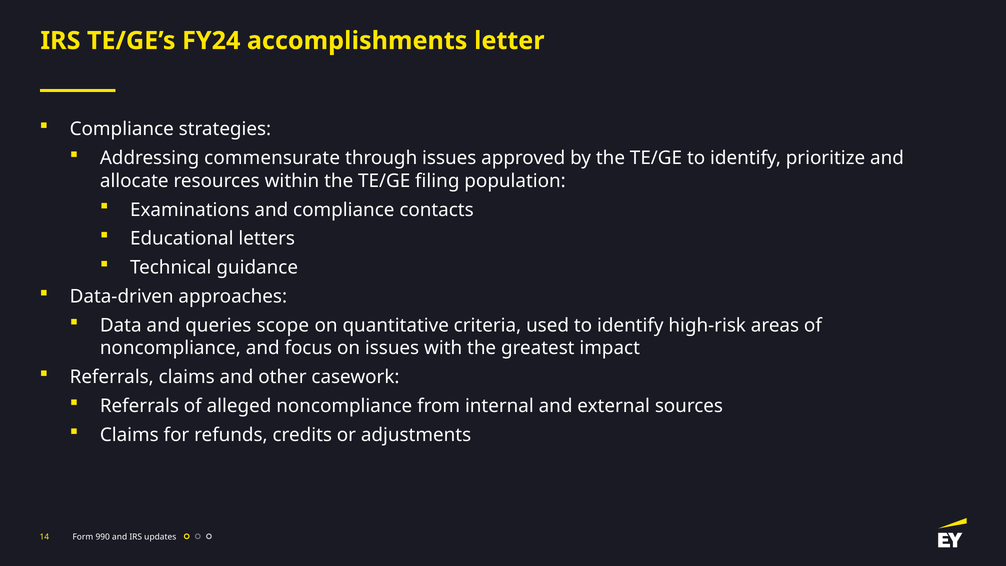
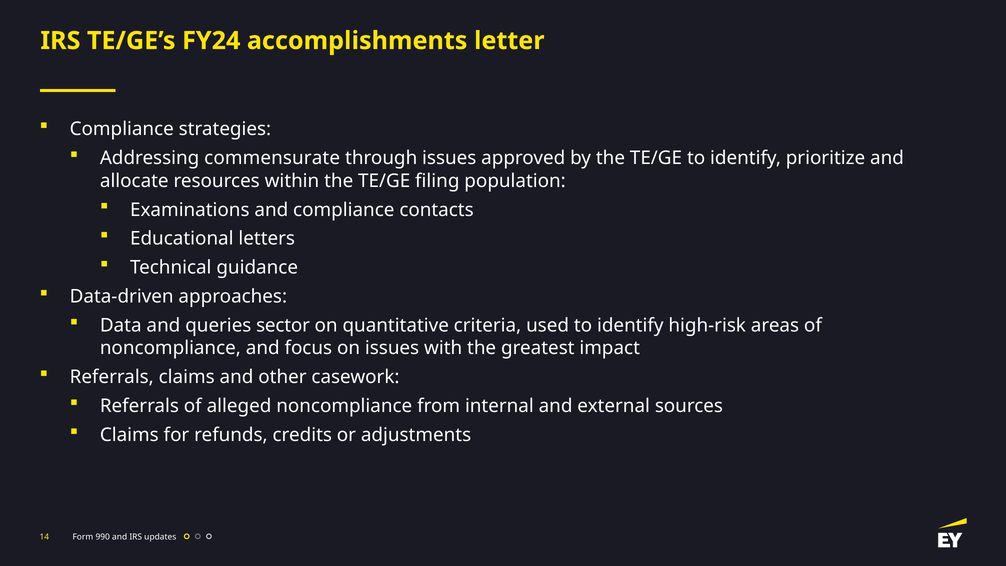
scope: scope -> sector
